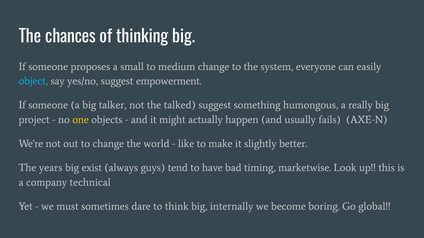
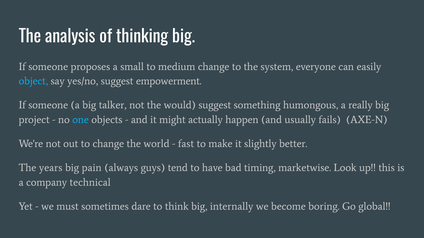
chances: chances -> analysis
talked: talked -> would
one colour: yellow -> light blue
like: like -> fast
exist: exist -> pain
